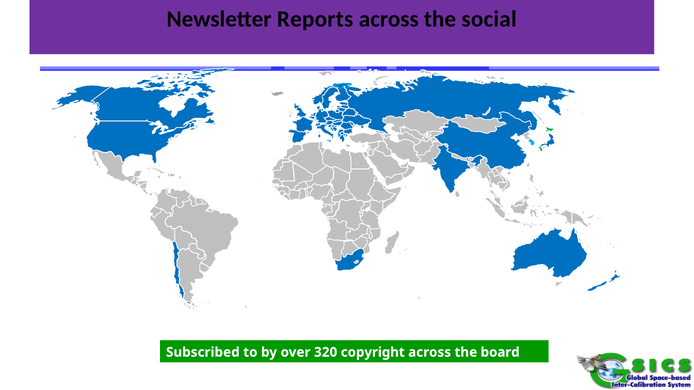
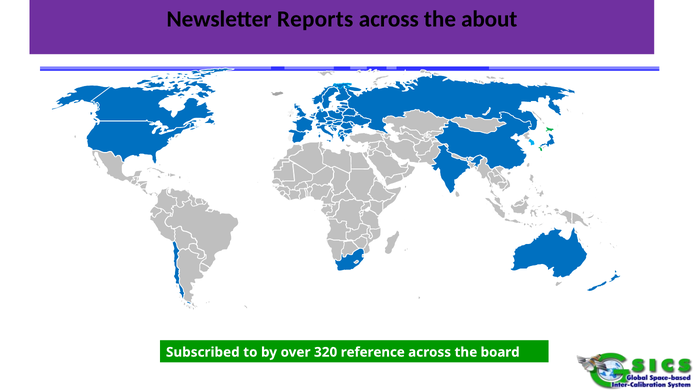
social: social -> about
copyright: copyright -> reference
